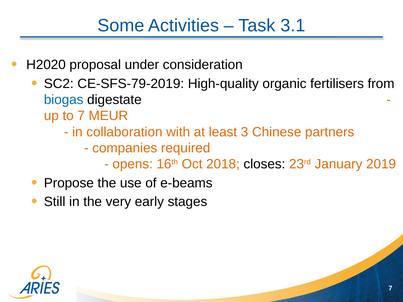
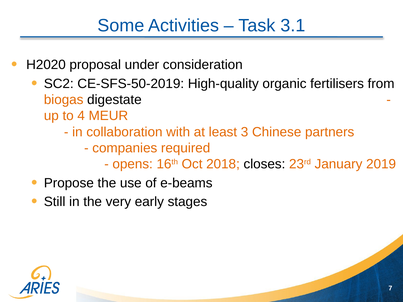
CE-SFS-79-2019: CE-SFS-79-2019 -> CE-SFS-50-2019
biogas colour: blue -> orange
to 7: 7 -> 4
